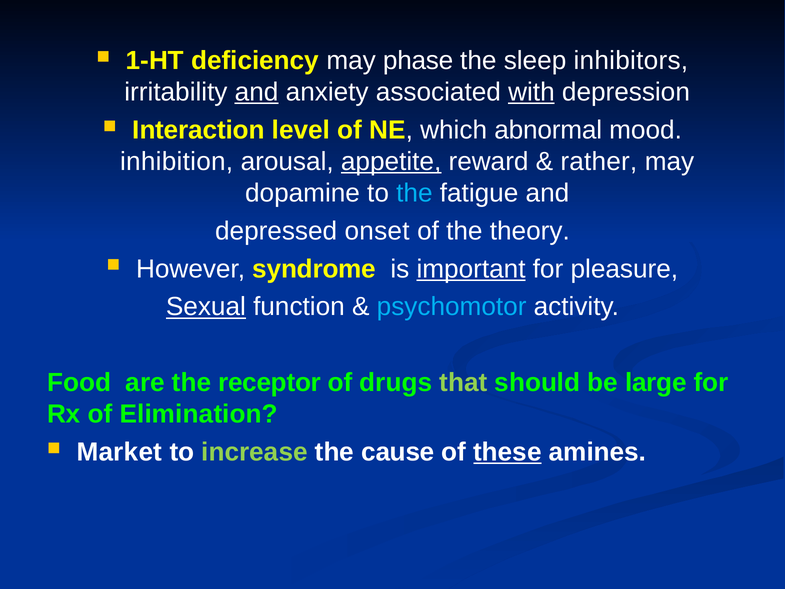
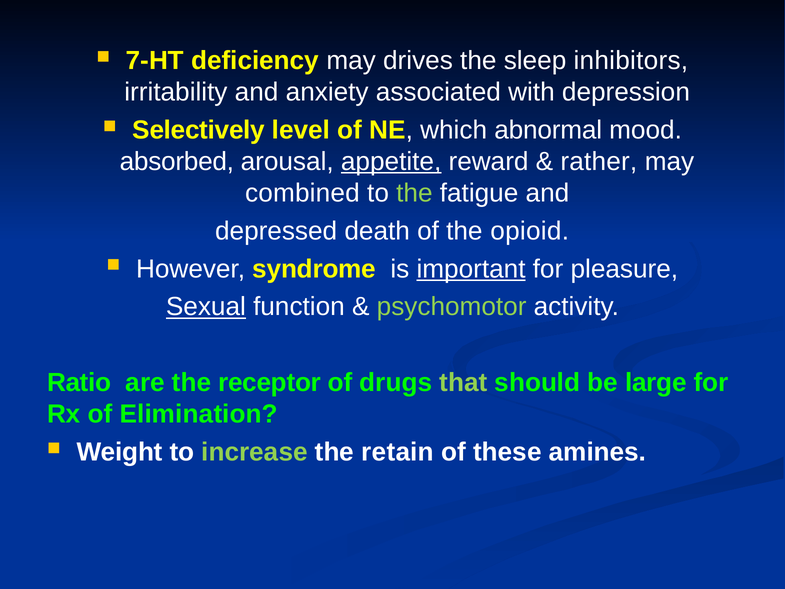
1-HT: 1-HT -> 7-HT
phase: phase -> drives
and at (257, 92) underline: present -> none
with underline: present -> none
Interaction: Interaction -> Selectively
inhibition: inhibition -> absorbed
dopamine: dopamine -> combined
the at (414, 193) colour: light blue -> light green
onset: onset -> death
theory: theory -> opioid
psychomotor colour: light blue -> light green
Food: Food -> Ratio
Market: Market -> Weight
cause: cause -> retain
these underline: present -> none
